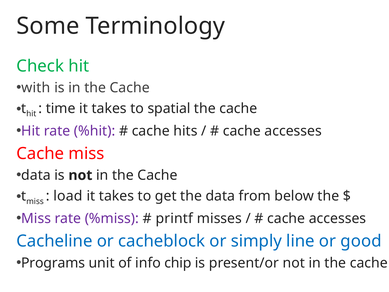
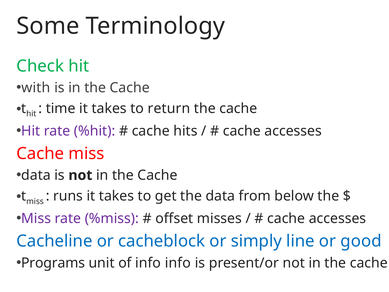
spatial: spatial -> return
load: load -> runs
printf: printf -> offset
info chip: chip -> info
